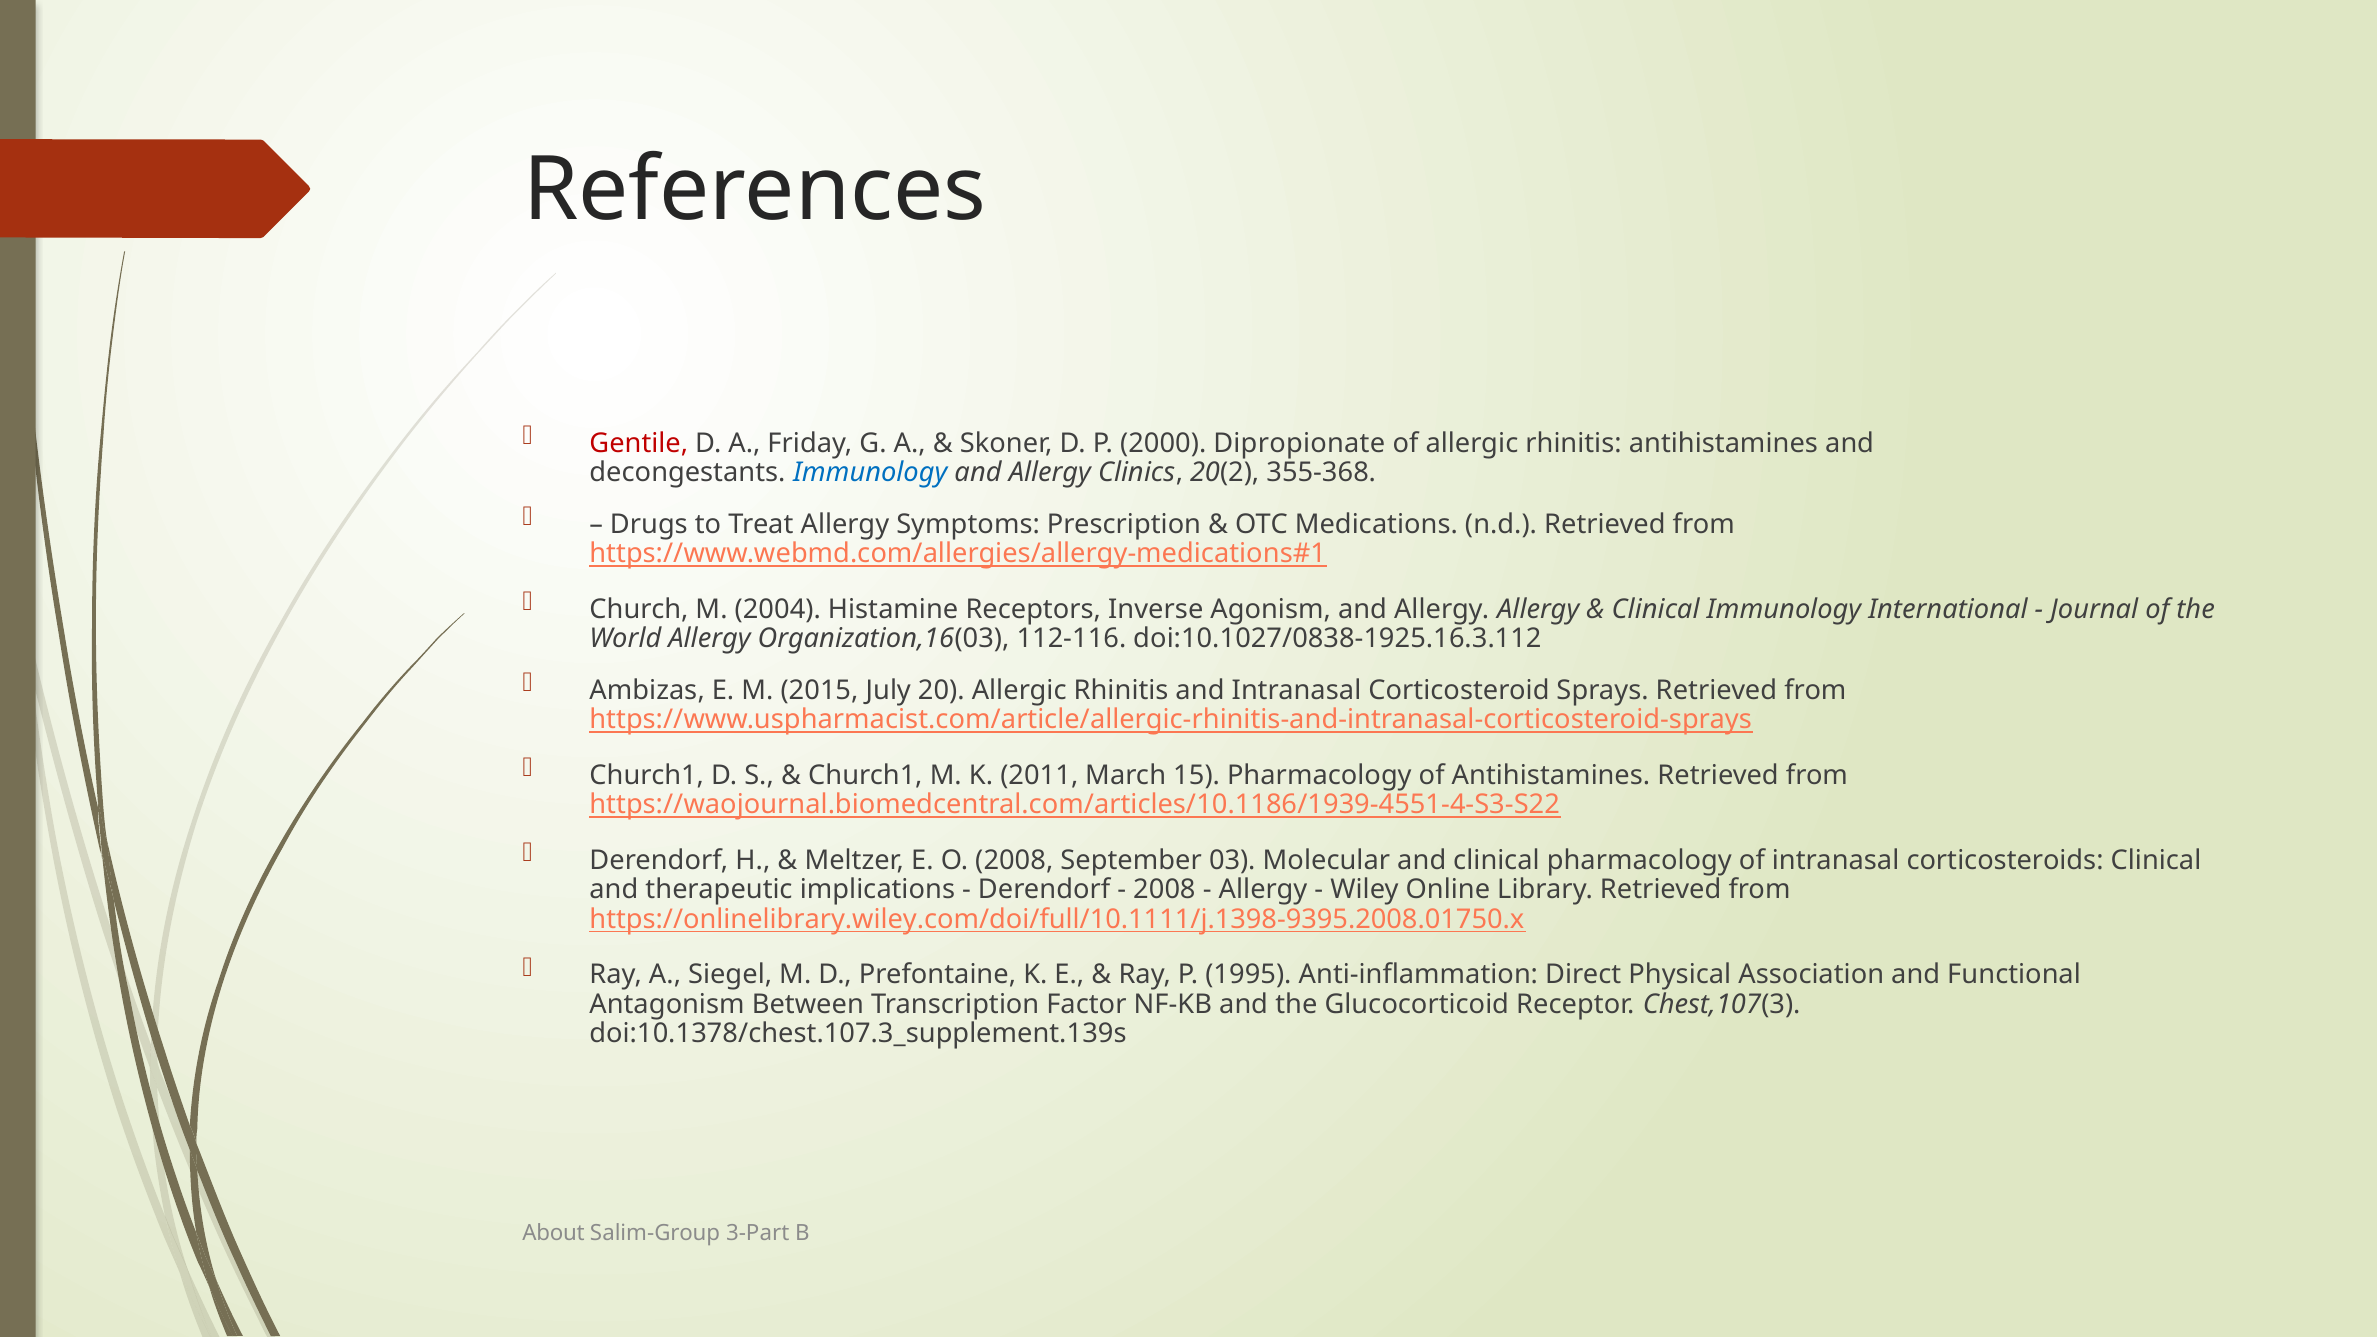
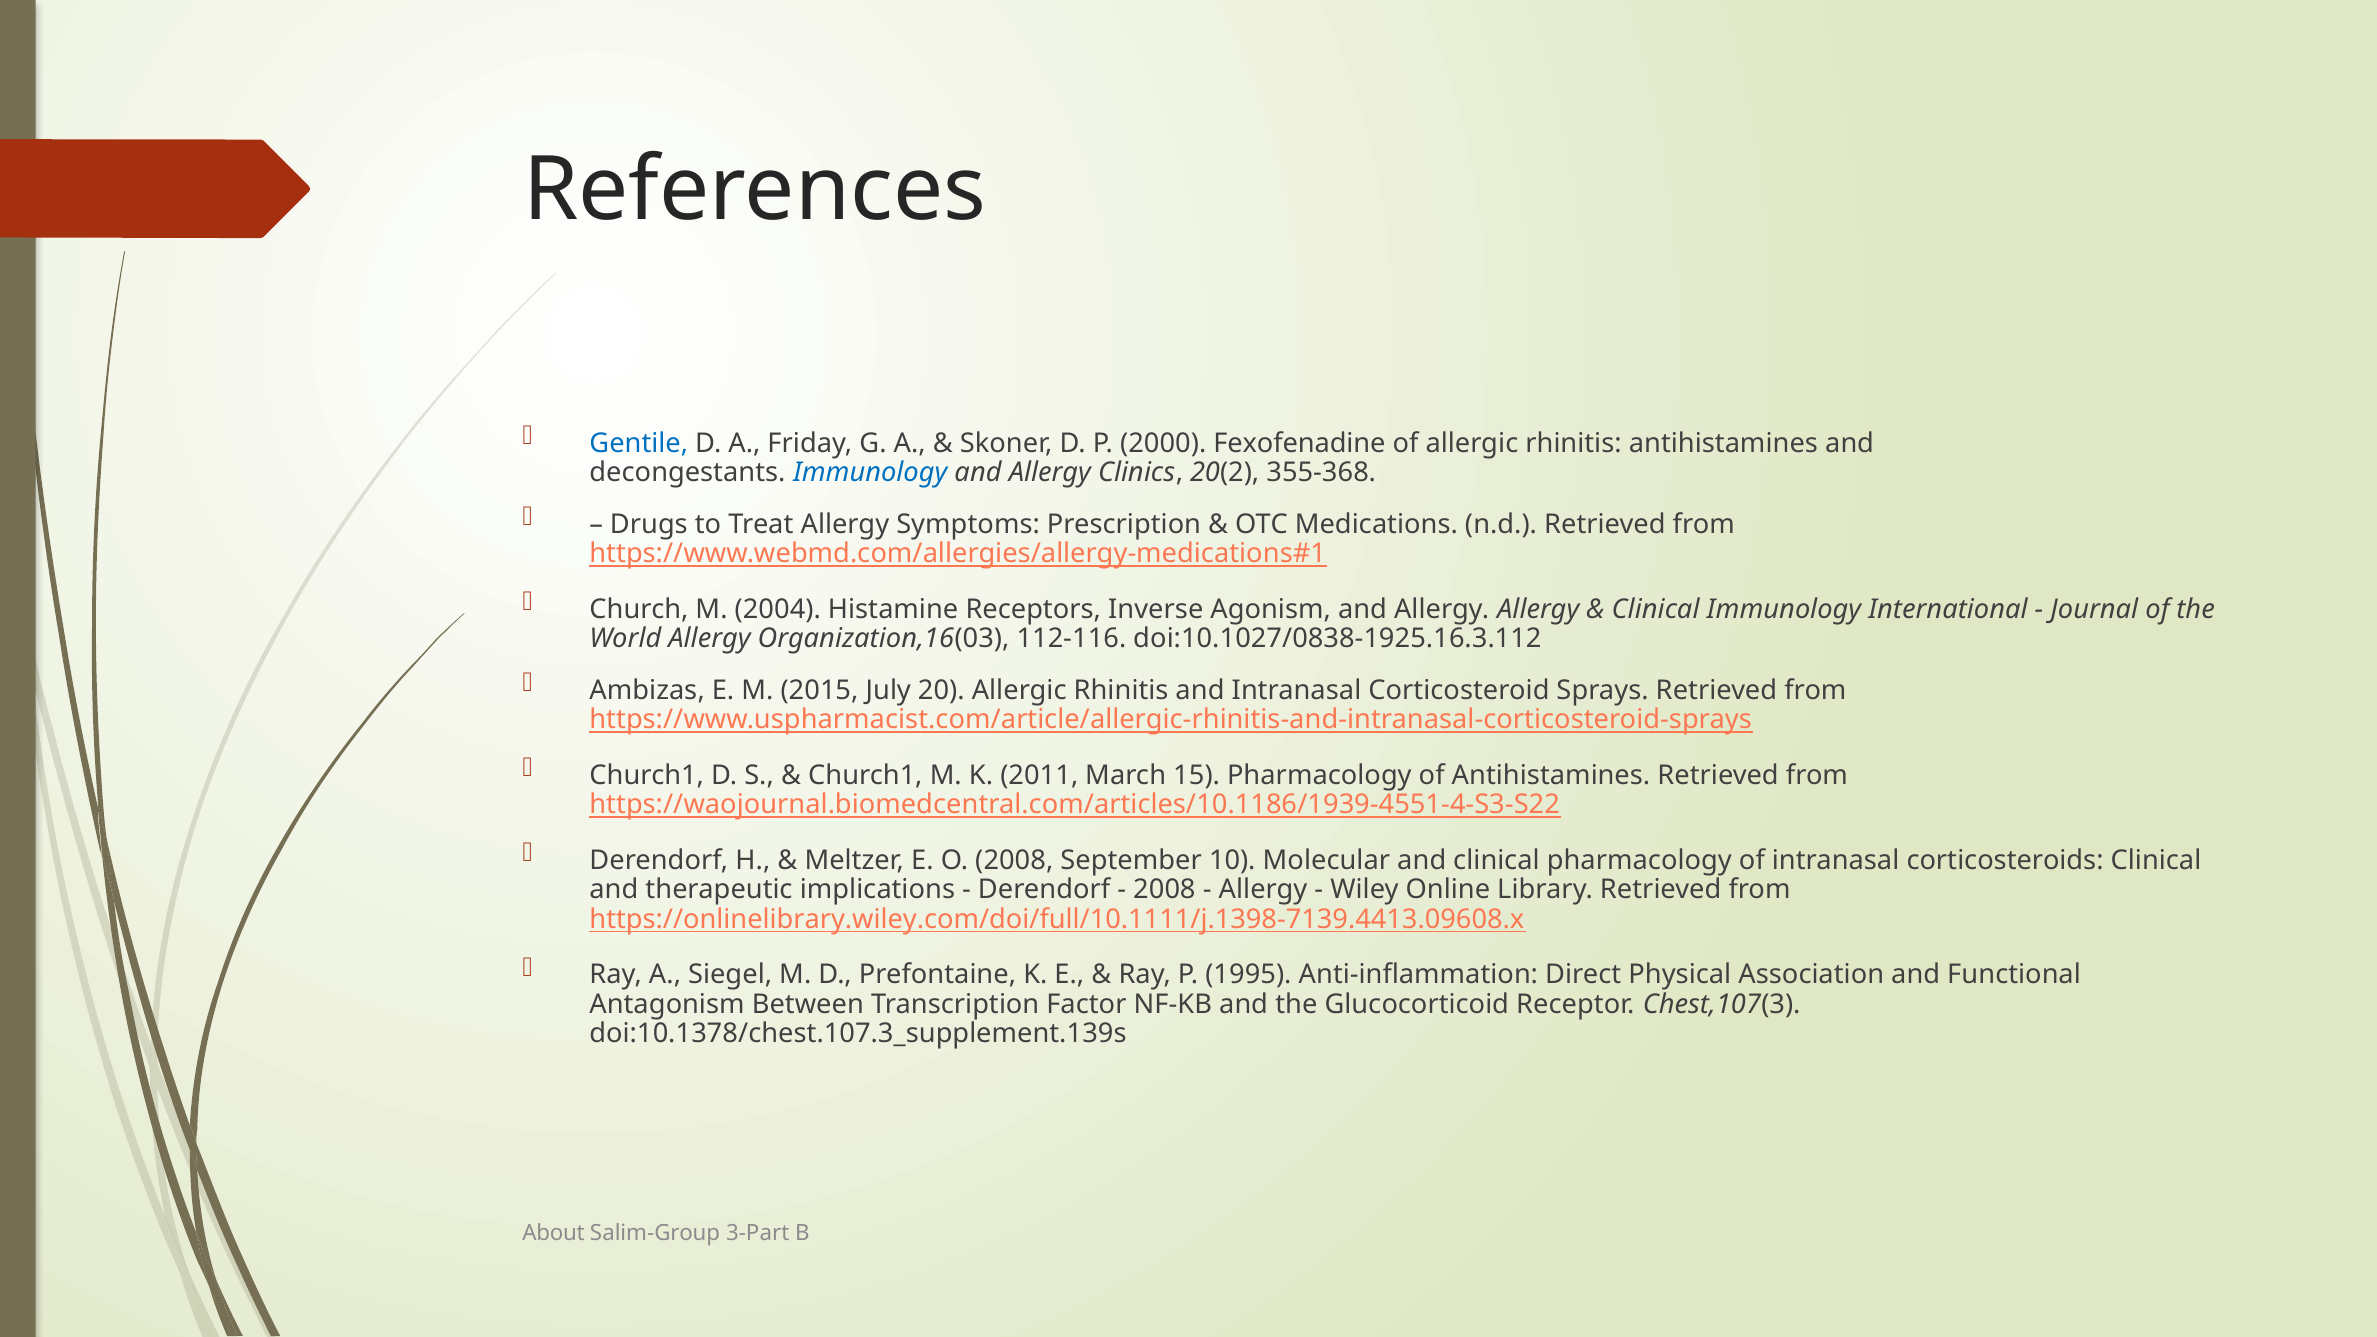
Gentile colour: red -> blue
Dipropionate: Dipropionate -> Fexofenadine
03: 03 -> 10
https://onlinelibrary.wiley.com/doi/full/10.1111/j.1398-9395.2008.01750.x: https://onlinelibrary.wiley.com/doi/full/10.1111/j.1398-9395.2008.01750.x -> https://onlinelibrary.wiley.com/doi/full/10.1111/j.1398-7139.4413.09608.x
